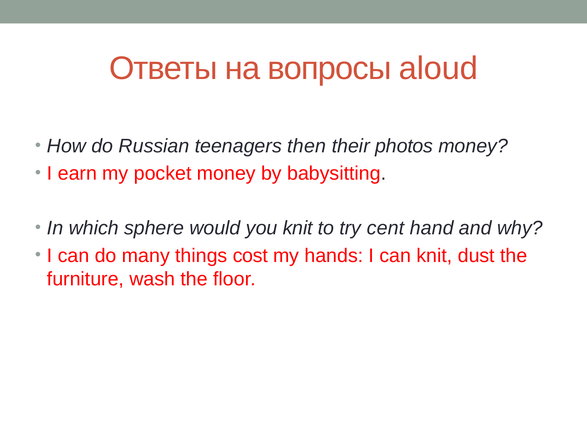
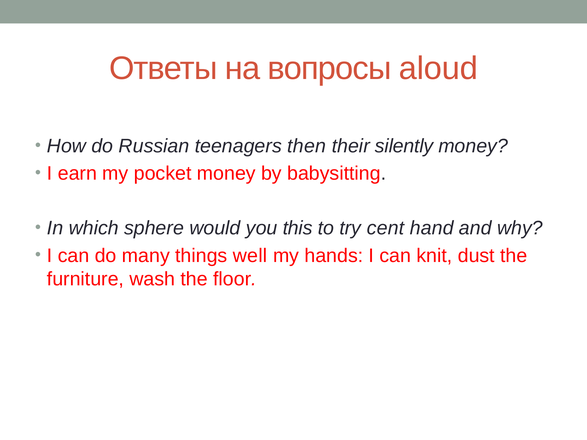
photos: photos -> silently
you knit: knit -> this
cost: cost -> well
